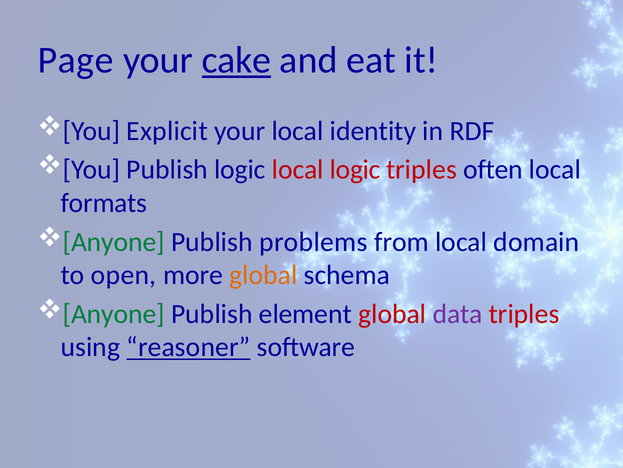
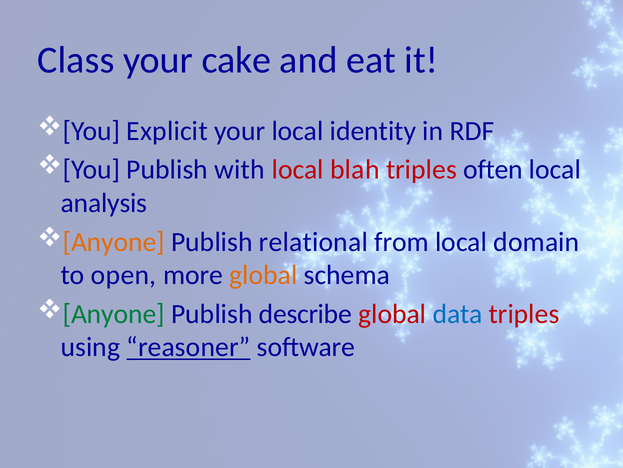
Page: Page -> Class
cake underline: present -> none
Publish logic: logic -> with
local logic: logic -> blah
formats: formats -> analysis
Anyone at (114, 241) colour: green -> orange
problems: problems -> relational
element: element -> describe
data colour: purple -> blue
